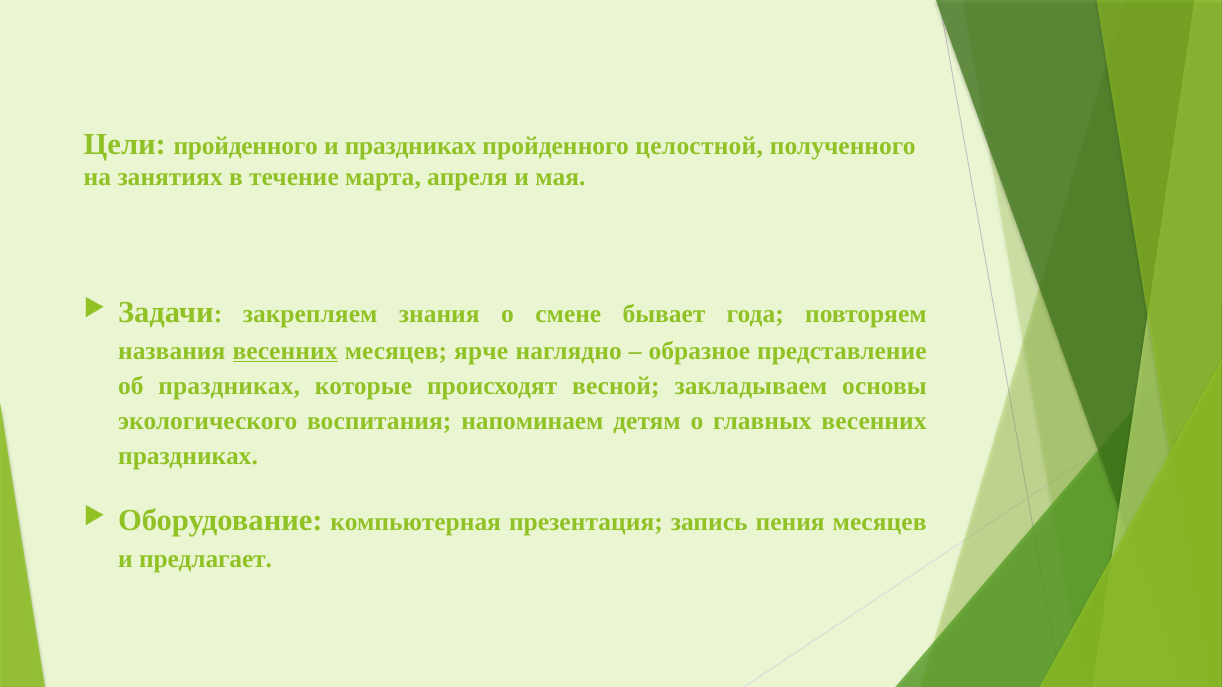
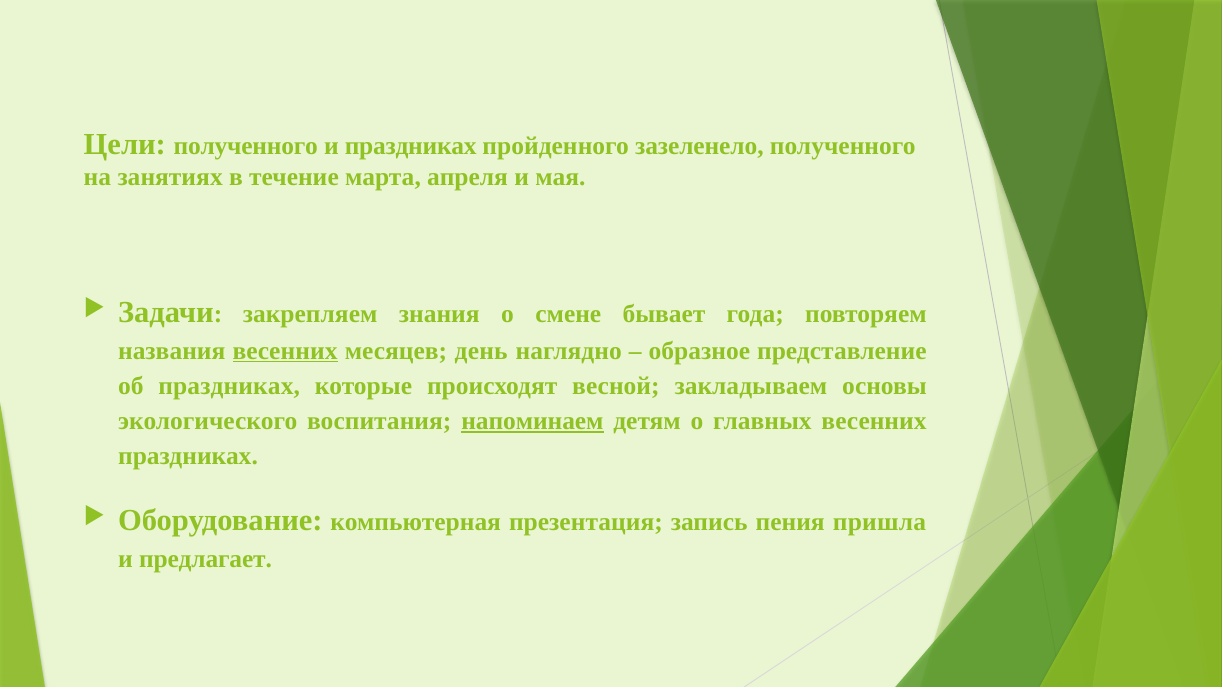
Цели пройденного: пройденного -> полученного
целостной: целостной -> зазеленело
ярче: ярче -> день
напоминаем underline: none -> present
пения месяцев: месяцев -> пришла
